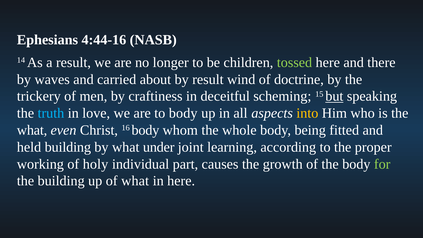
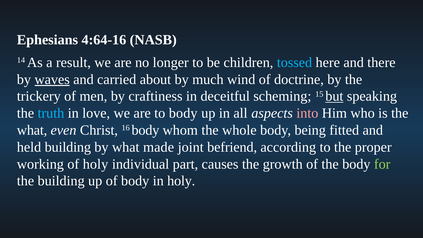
4:44-16: 4:44-16 -> 4:64-16
tossed colour: light green -> light blue
waves underline: none -> present
by result: result -> much
into colour: yellow -> pink
under: under -> made
learning: learning -> befriend
of what: what -> body
in here: here -> holy
